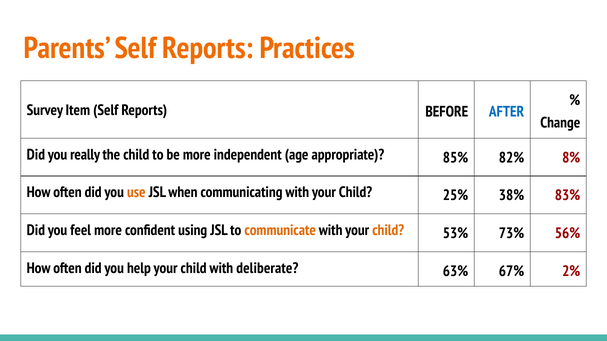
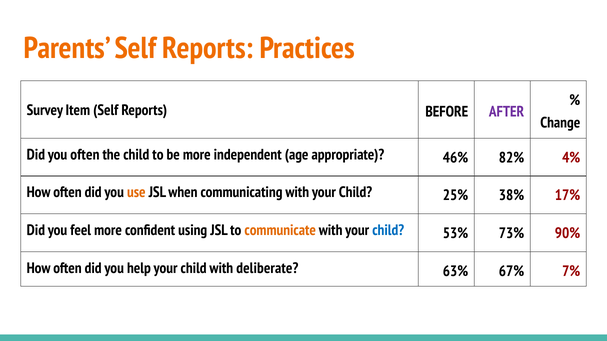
AFTER colour: blue -> purple
you really: really -> often
85%: 85% -> 46%
8%: 8% -> 4%
83%: 83% -> 17%
child at (388, 231) colour: orange -> blue
56%: 56% -> 90%
2%: 2% -> 7%
